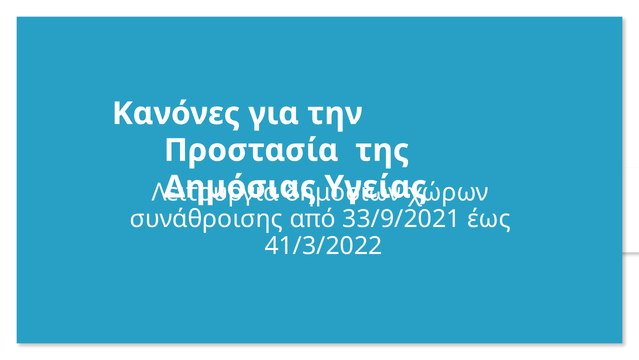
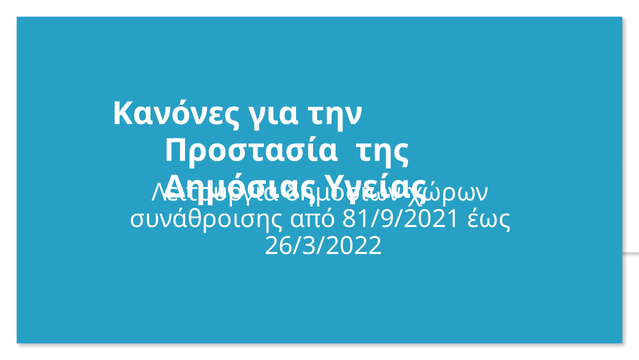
33/9/2021: 33/9/2021 -> 81/9/2021
41/3/2022: 41/3/2022 -> 26/3/2022
